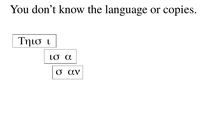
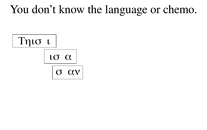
copies: copies -> chemo
